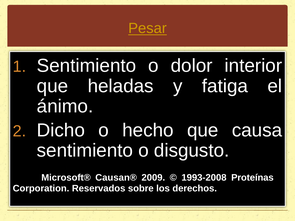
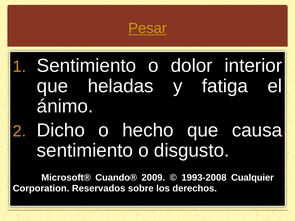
Causan®: Causan® -> Cuando®
Proteínas: Proteínas -> Cualquier
